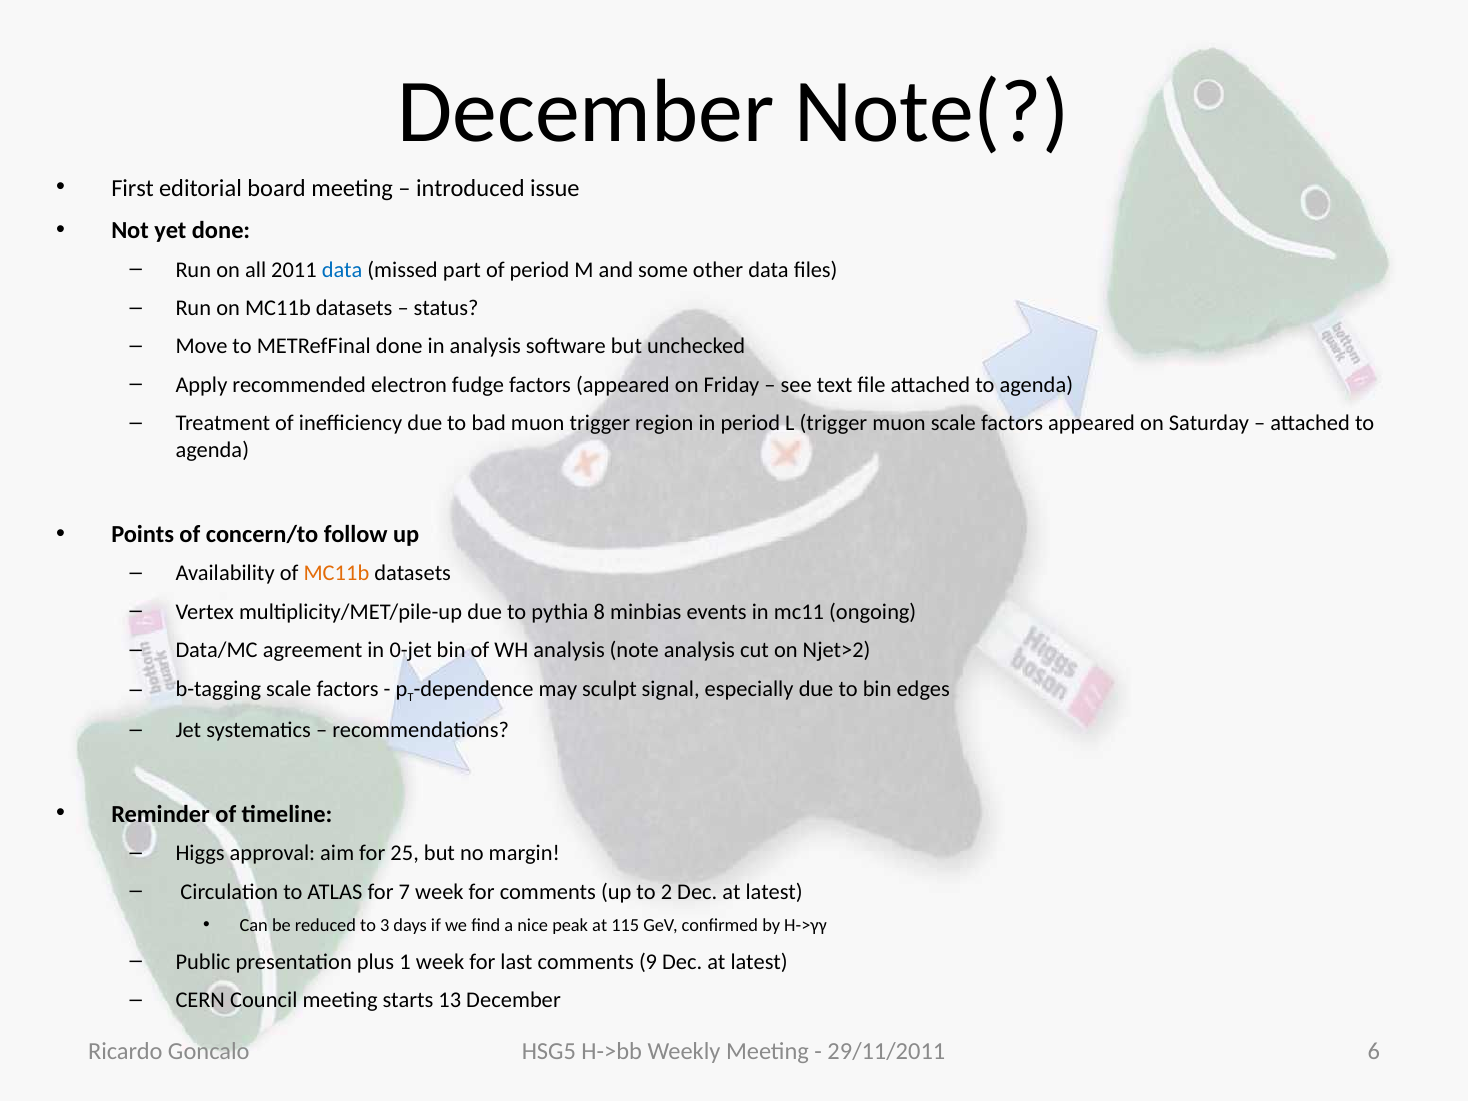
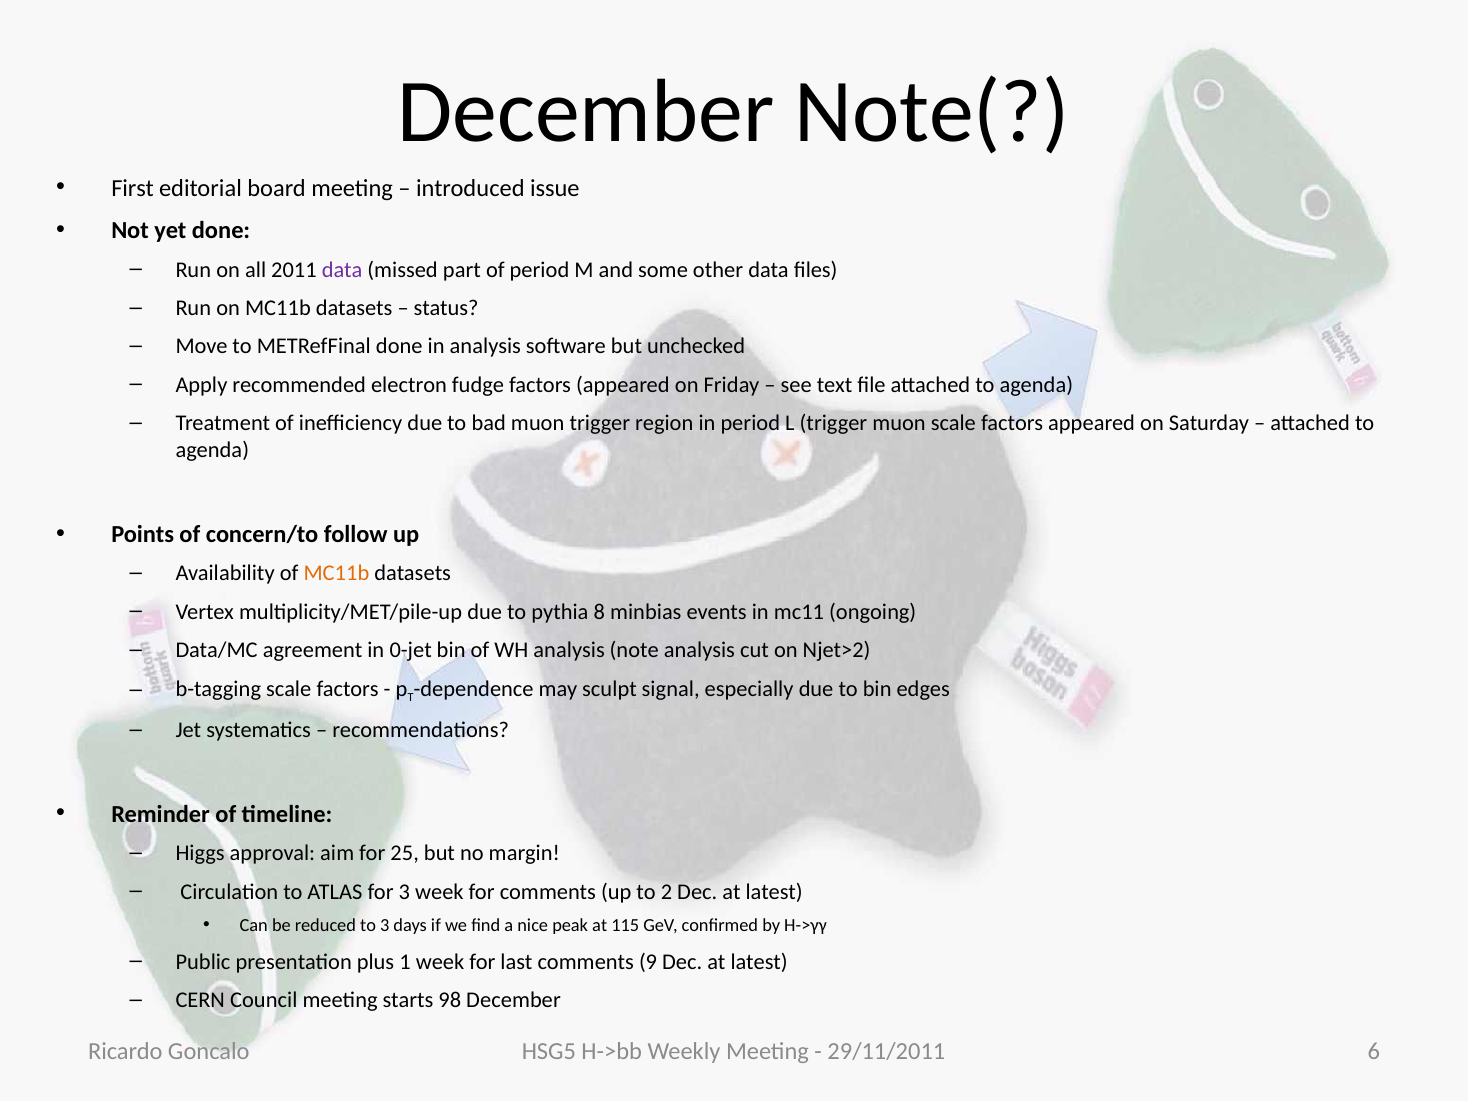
data at (342, 270) colour: blue -> purple
for 7: 7 -> 3
13: 13 -> 98
